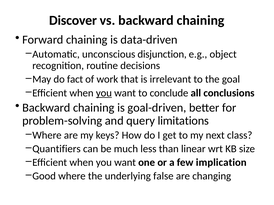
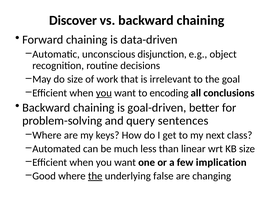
do fact: fact -> size
conclude: conclude -> encoding
limitations: limitations -> sentences
Quantifiers: Quantifiers -> Automated
the at (95, 176) underline: none -> present
